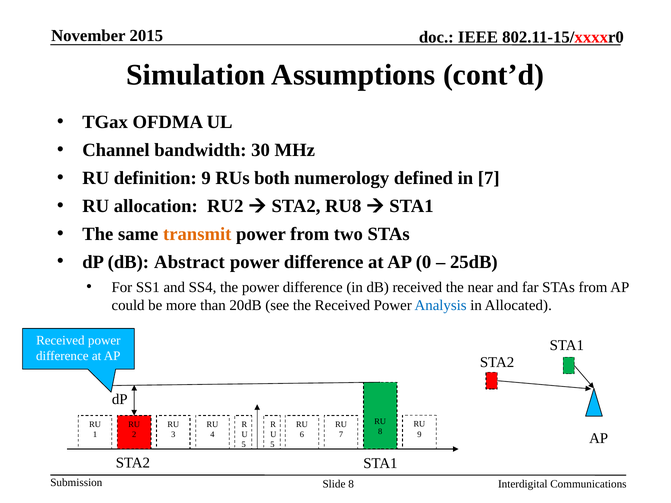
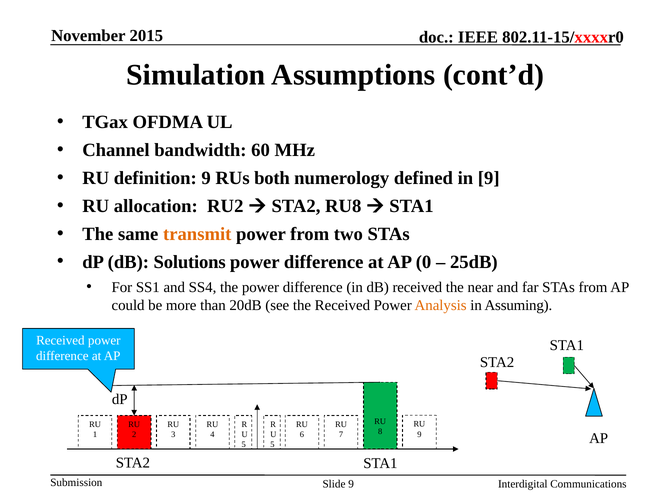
30: 30 -> 60
in 7: 7 -> 9
Abstract: Abstract -> Solutions
Analysis colour: blue -> orange
Allocated: Allocated -> Assuming
Slide 8: 8 -> 9
